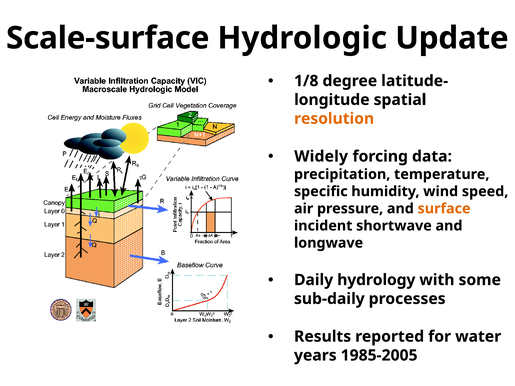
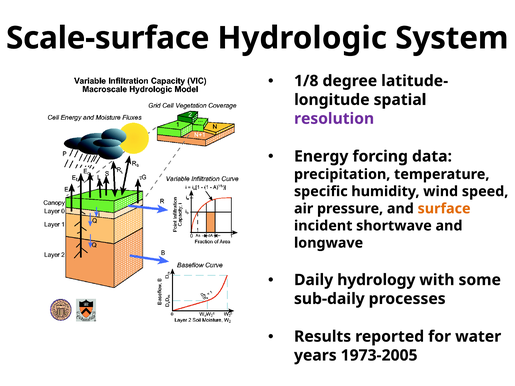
Update: Update -> System
resolution colour: orange -> purple
Widely: Widely -> Energy
1985-2005: 1985-2005 -> 1973-2005
